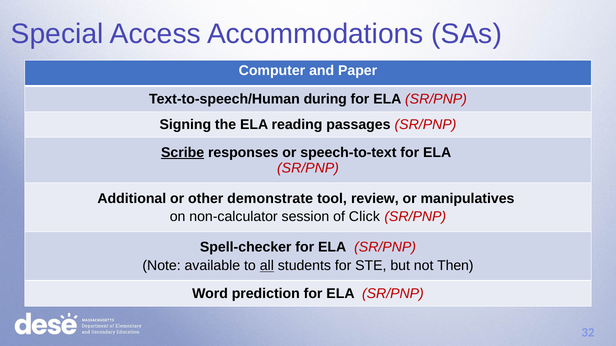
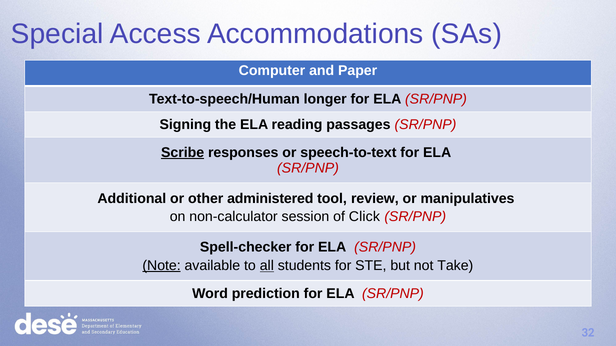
during: during -> longer
demonstrate: demonstrate -> administered
Note underline: none -> present
Then: Then -> Take
